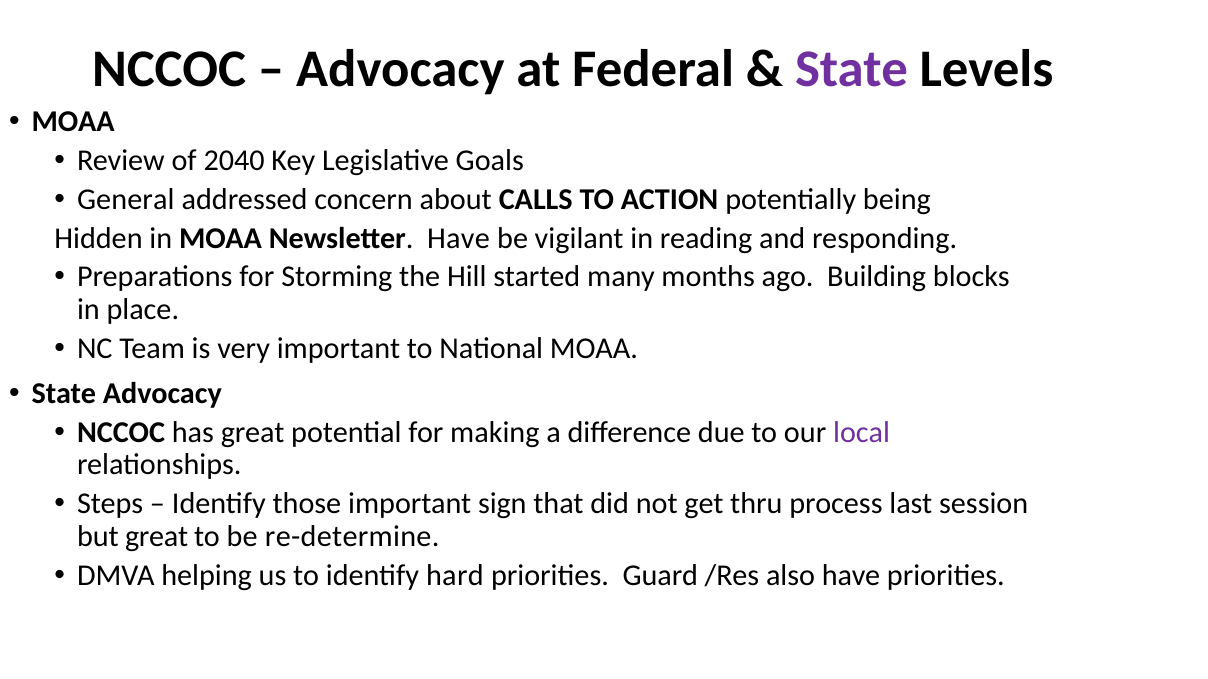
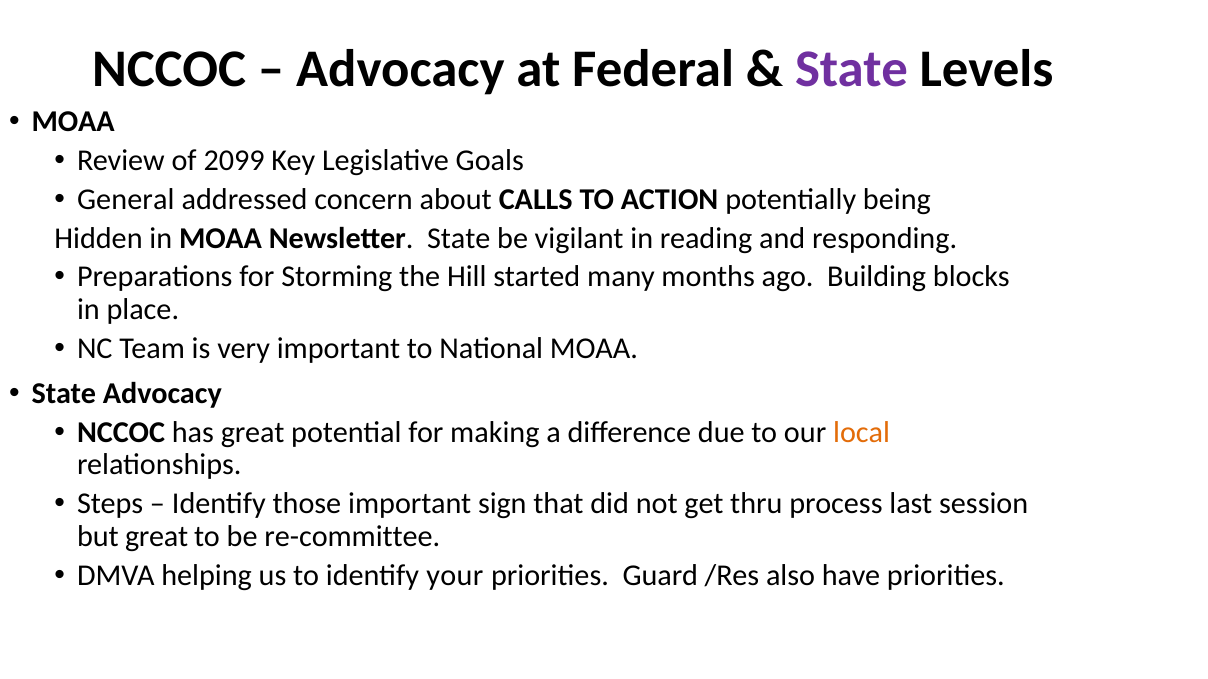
2040: 2040 -> 2099
Newsletter Have: Have -> State
local colour: purple -> orange
re-determine: re-determine -> re-committee
hard: hard -> your
